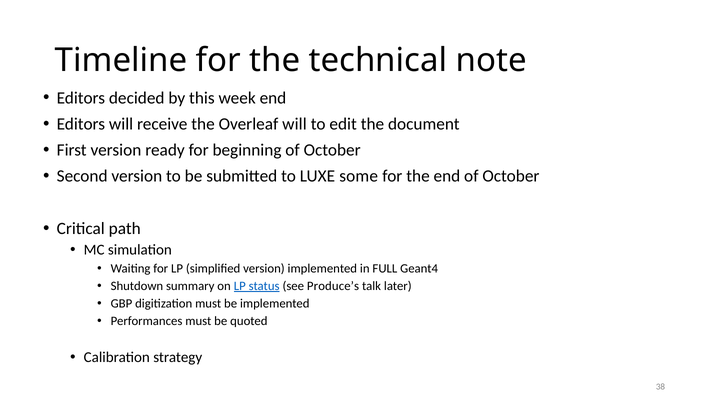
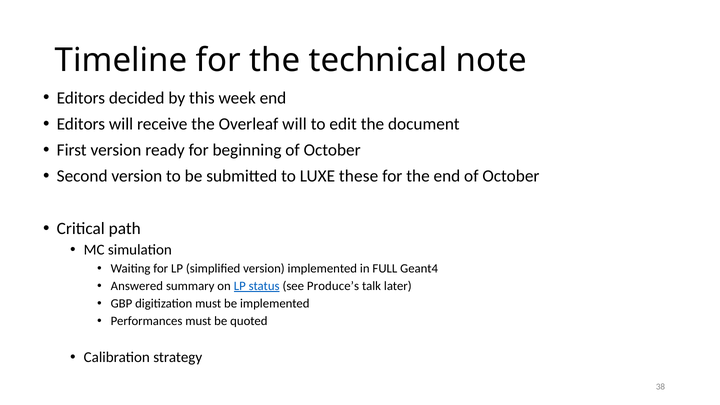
some: some -> these
Shutdown: Shutdown -> Answered
